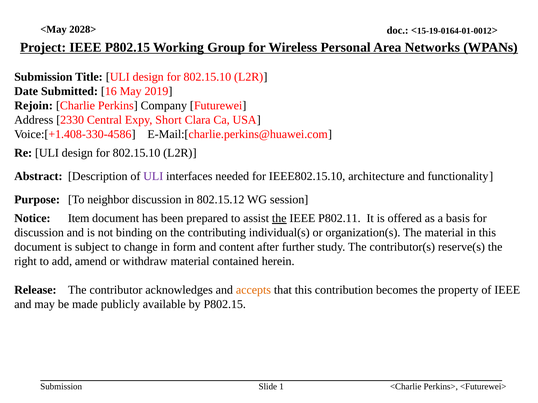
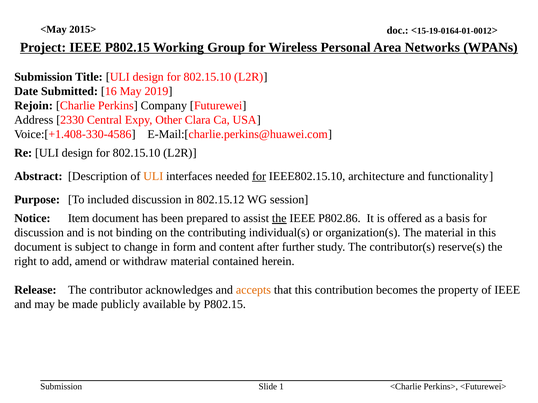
2028>: 2028> -> 2015>
Short: Short -> Other
ULI at (153, 176) colour: purple -> orange
for at (259, 176) underline: none -> present
neighbor: neighbor -> included
P802.11: P802.11 -> P802.86
